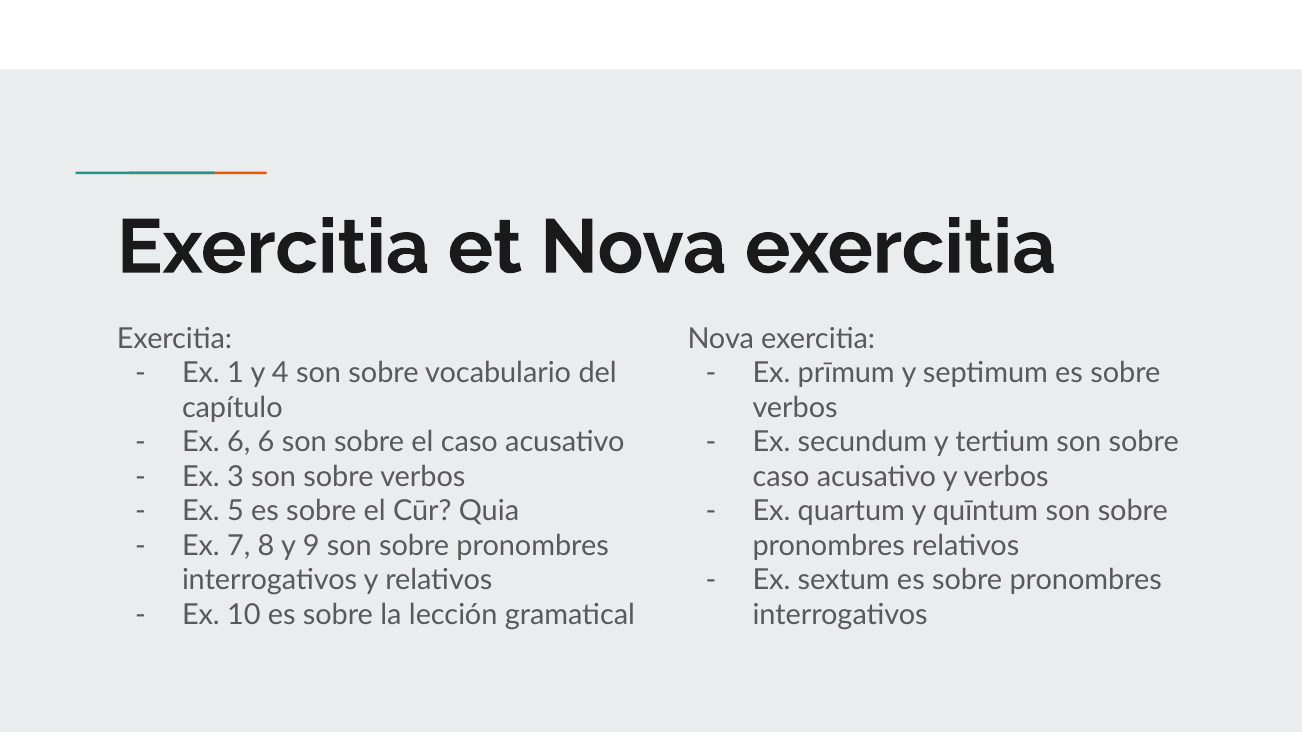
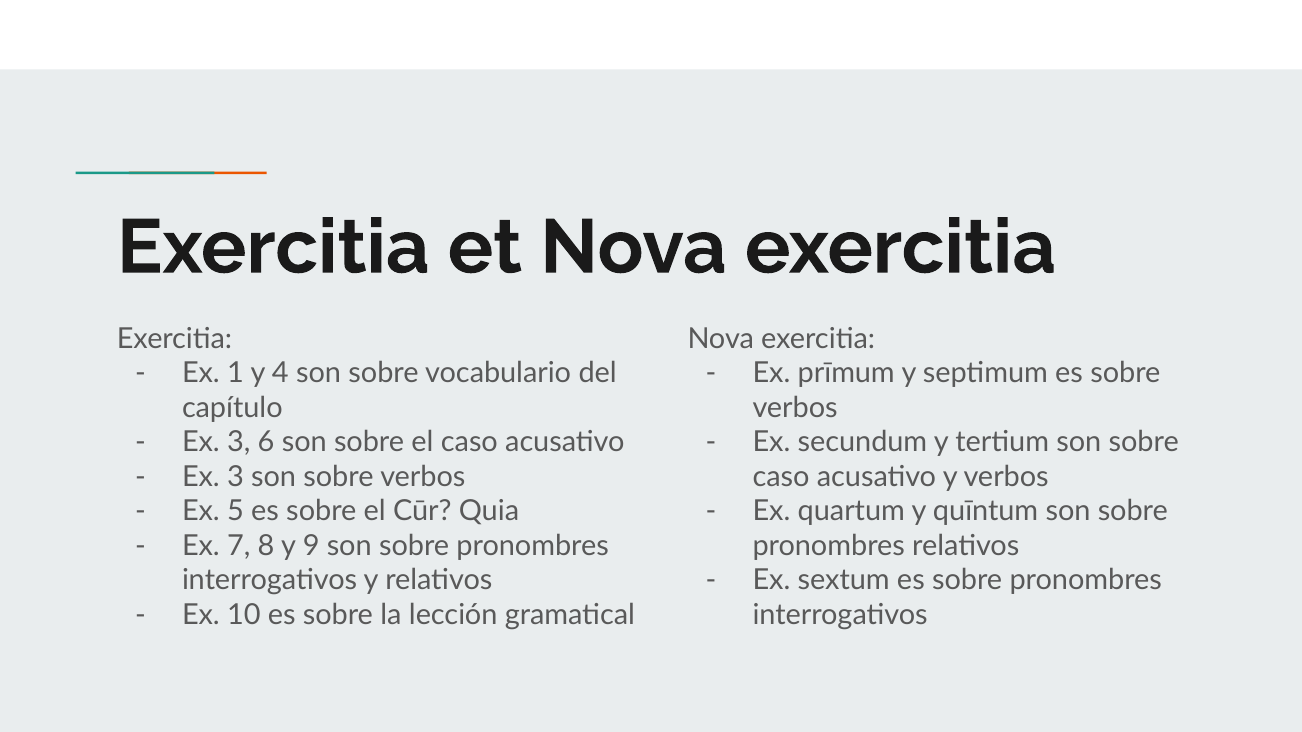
6 at (239, 442): 6 -> 3
